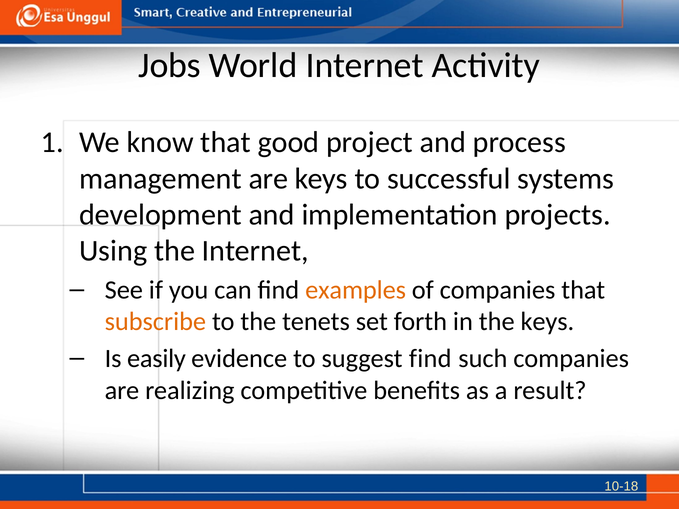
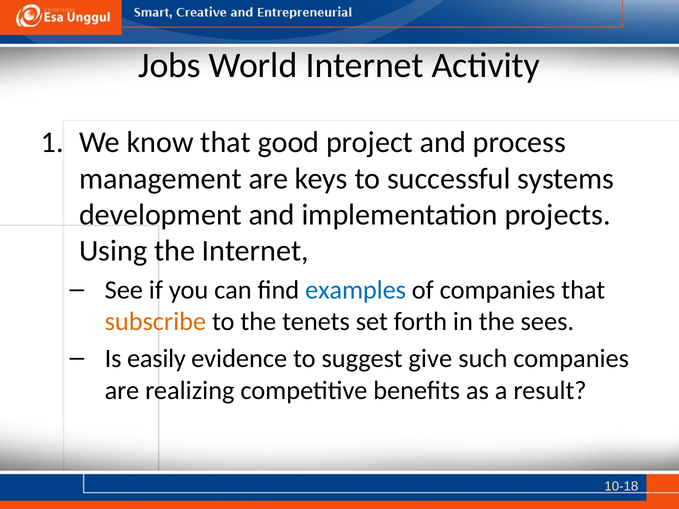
examples colour: orange -> blue
the keys: keys -> sees
suggest find: find -> give
